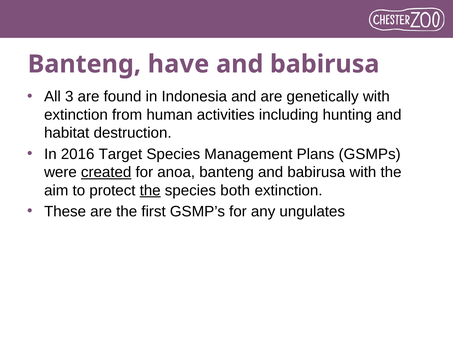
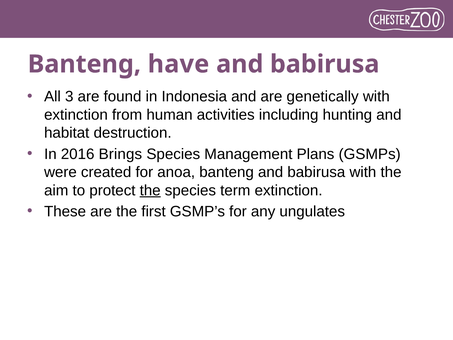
Target: Target -> Brings
created underline: present -> none
both: both -> term
